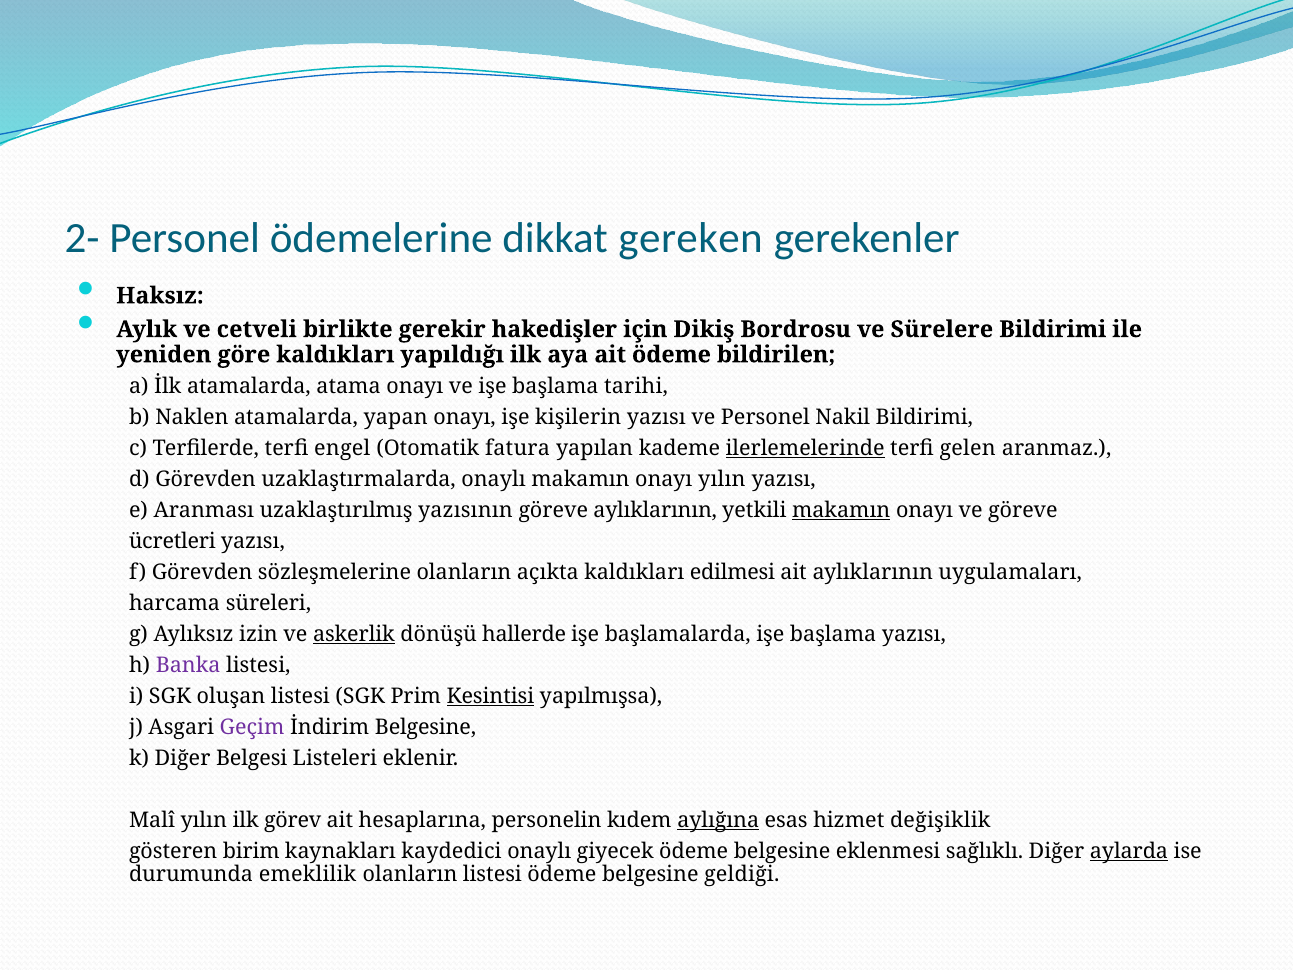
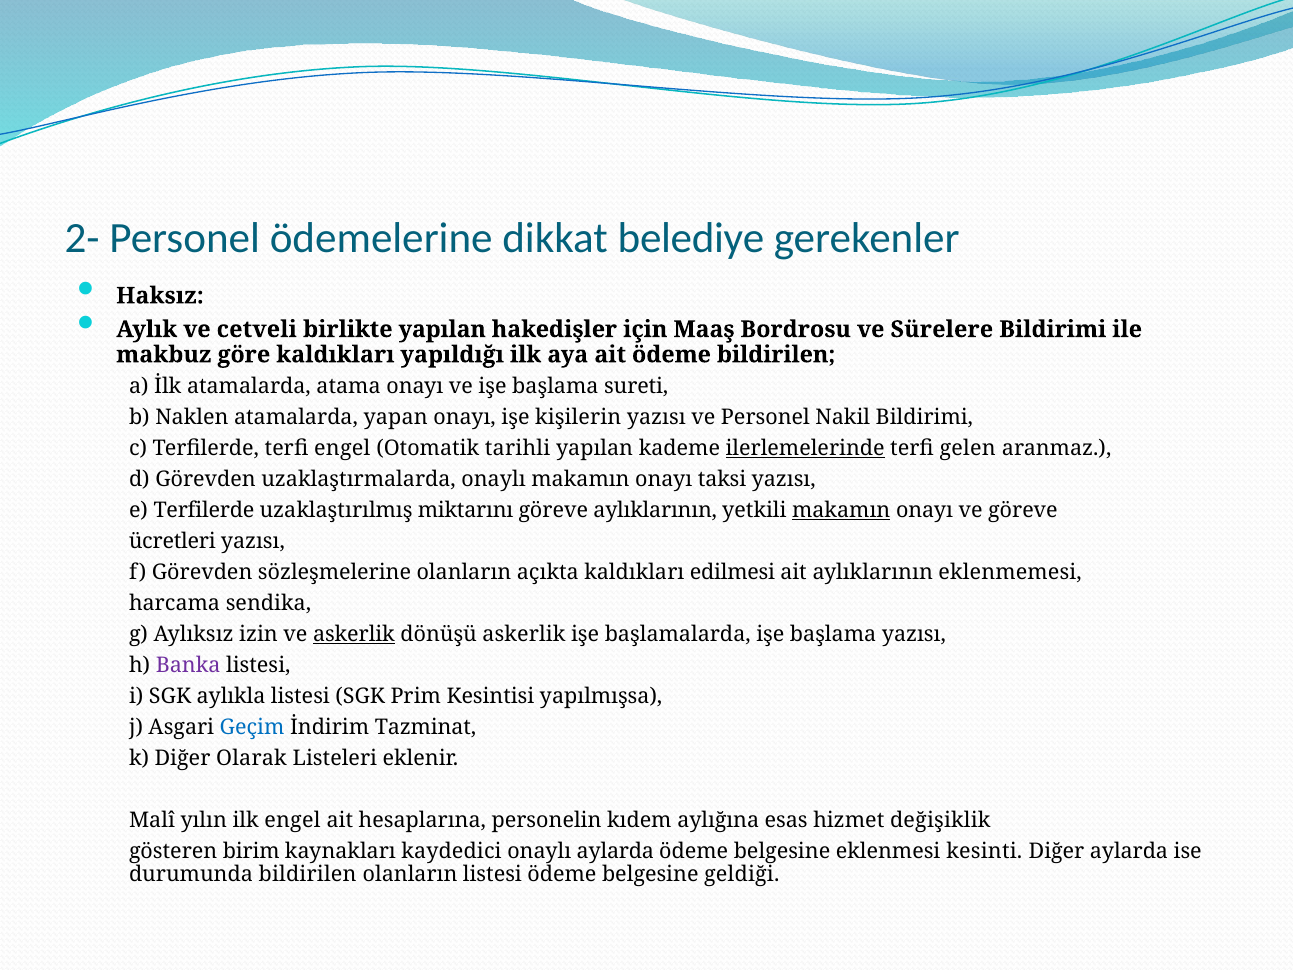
gereken: gereken -> belediye
birlikte gerekir: gerekir -> yapılan
Dikiş: Dikiş -> Maaş
yeniden: yeniden -> makbuz
tarihi: tarihi -> sureti
fatura: fatura -> tarihli
onayı yılın: yılın -> taksi
e Aranması: Aranması -> Terfilerde
yazısının: yazısının -> miktarını
uygulamaları: uygulamaları -> eklenmemesi
süreleri: süreleri -> sendika
dönüşü hallerde: hallerde -> askerlik
oluşan: oluşan -> aylıkla
Kesintisi underline: present -> none
Geçim colour: purple -> blue
İndirim Belgesine: Belgesine -> Tazminat
Belgesi: Belgesi -> Olarak
ilk görev: görev -> engel
aylığına underline: present -> none
onaylı giyecek: giyecek -> aylarda
sağlıklı: sağlıklı -> kesinti
aylarda at (1129, 851) underline: present -> none
durumunda emeklilik: emeklilik -> bildirilen
